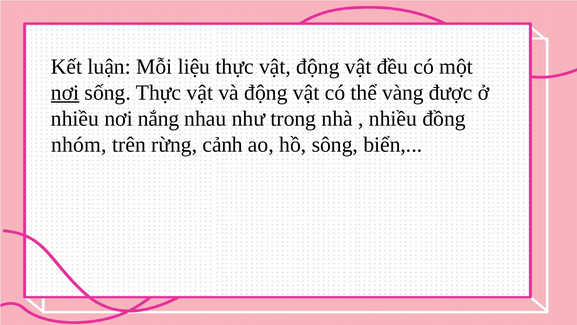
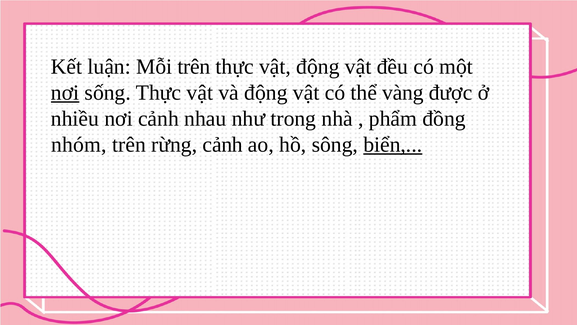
Mỗi liệu: liệu -> trên
nơi nắng: nắng -> cảnh
nhiều at (393, 118): nhiều -> phẩm
biển underline: none -> present
